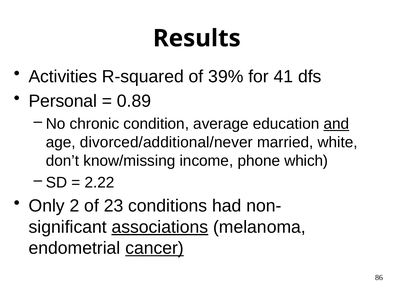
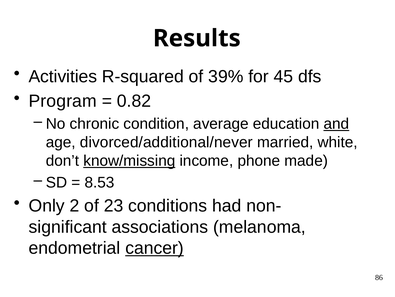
41: 41 -> 45
Personal: Personal -> Program
0.89: 0.89 -> 0.82
know/missing underline: none -> present
which: which -> made
2.22: 2.22 -> 8.53
associations underline: present -> none
